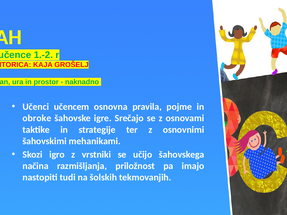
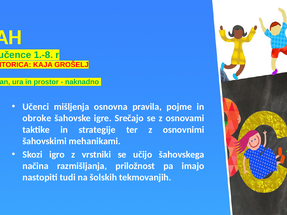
1.-2: 1.-2 -> 1.-8
učencem: učencem -> mišljenja
